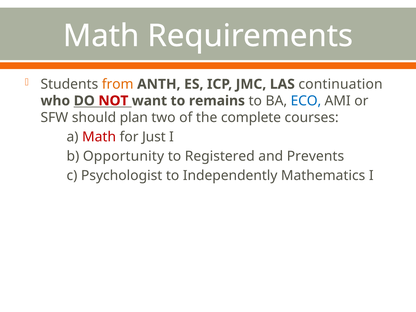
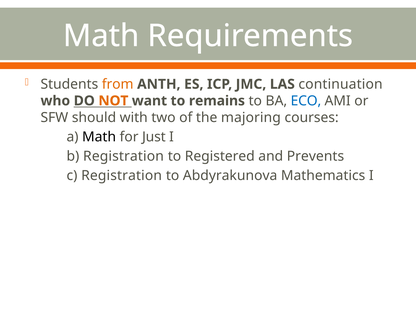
NOT colour: red -> orange
plan: plan -> with
complete: complete -> majoring
Math at (99, 137) colour: red -> black
b Opportunity: Opportunity -> Registration
c Psychologist: Psychologist -> Registration
Independently: Independently -> Abdyrakunova
